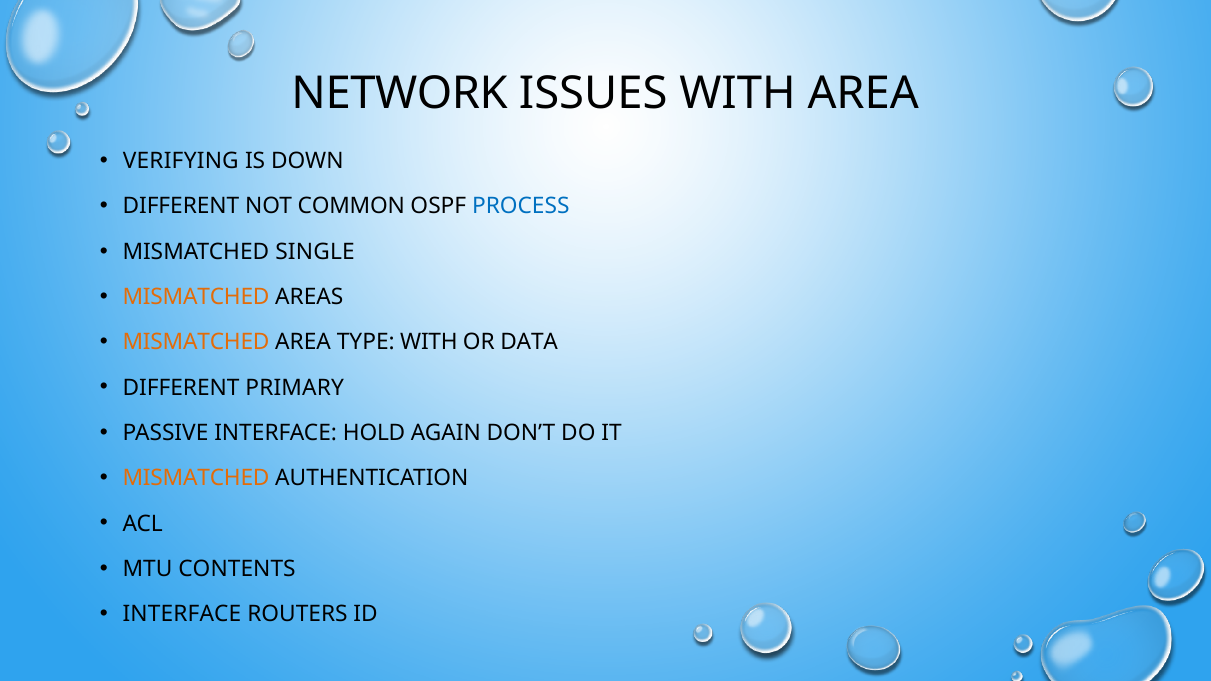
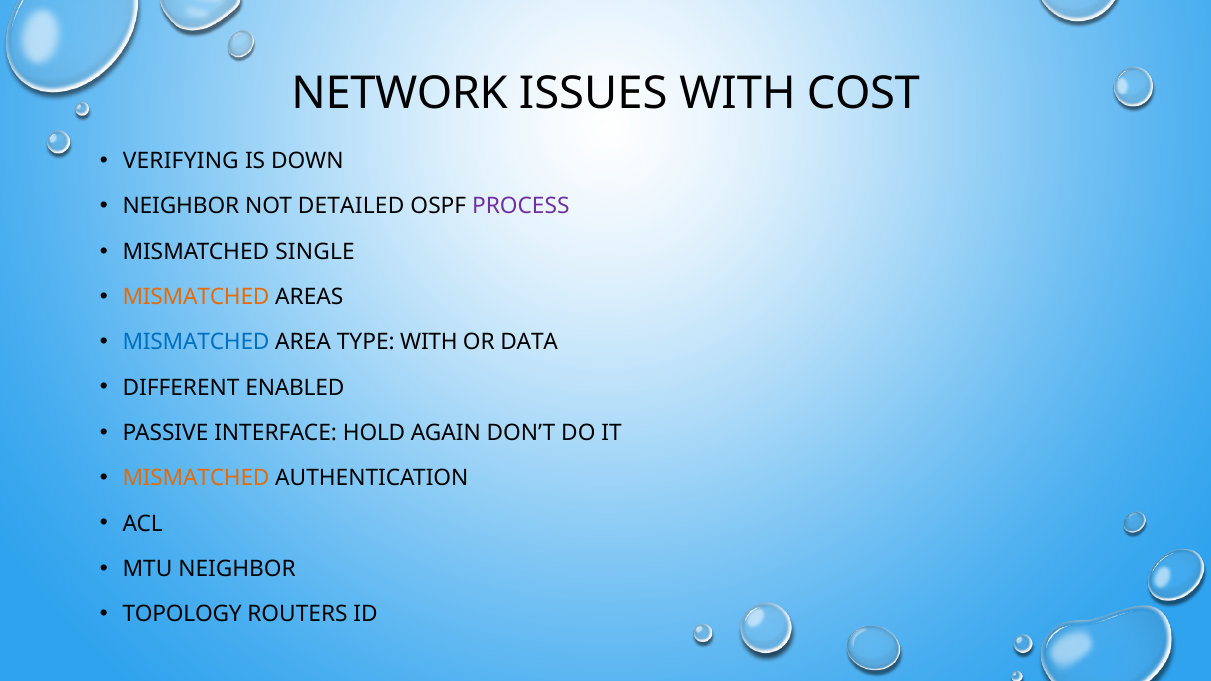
WITH AREA: AREA -> COST
DIFFERENT at (181, 207): DIFFERENT -> NEIGHBOR
COMMON: COMMON -> DETAILED
PROCESS colour: blue -> purple
MISMATCHED at (196, 342) colour: orange -> blue
PRIMARY: PRIMARY -> ENABLED
MTU CONTENTS: CONTENTS -> NEIGHBOR
INTERFACE at (182, 614): INTERFACE -> TOPOLOGY
